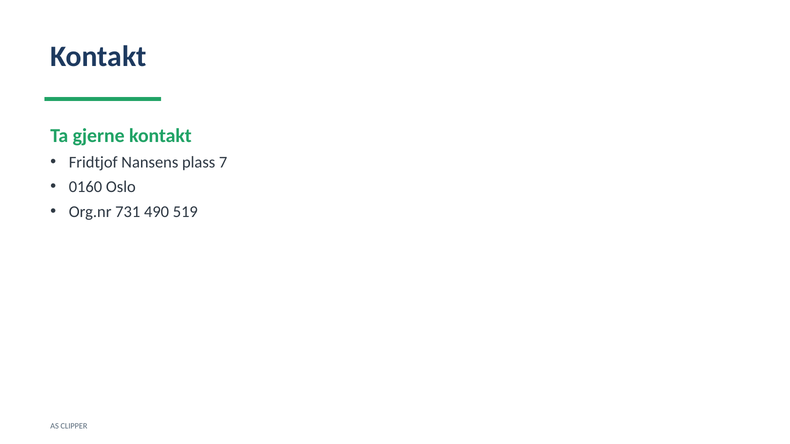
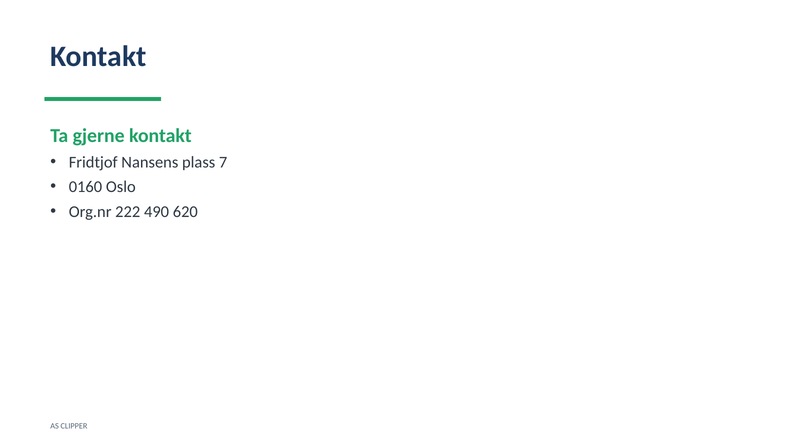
731: 731 -> 222
519: 519 -> 620
